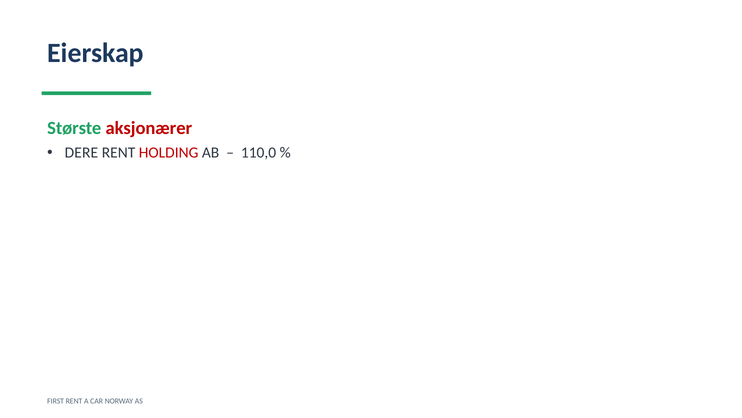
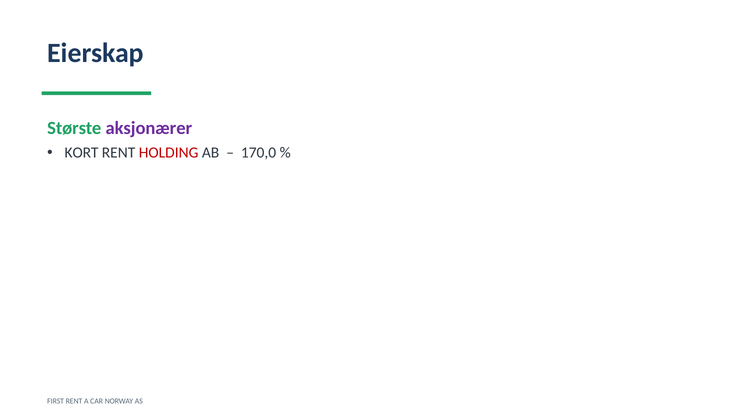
aksjonærer colour: red -> purple
DERE: DERE -> KORT
110,0: 110,0 -> 170,0
